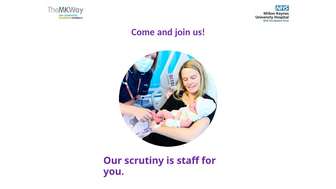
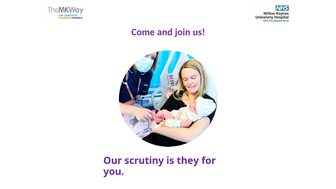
staff: staff -> they
